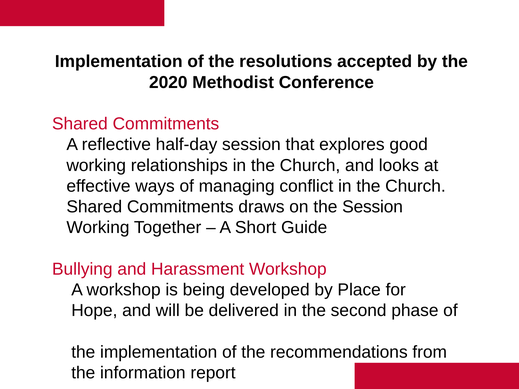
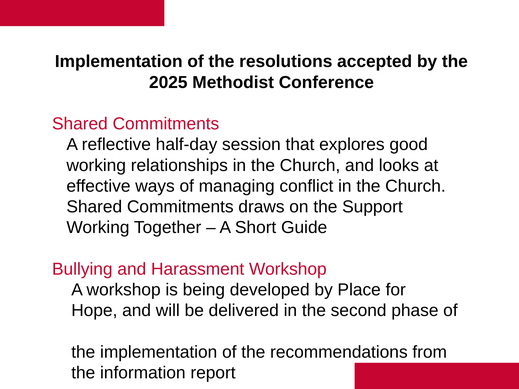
2020: 2020 -> 2025
the Session: Session -> Support
